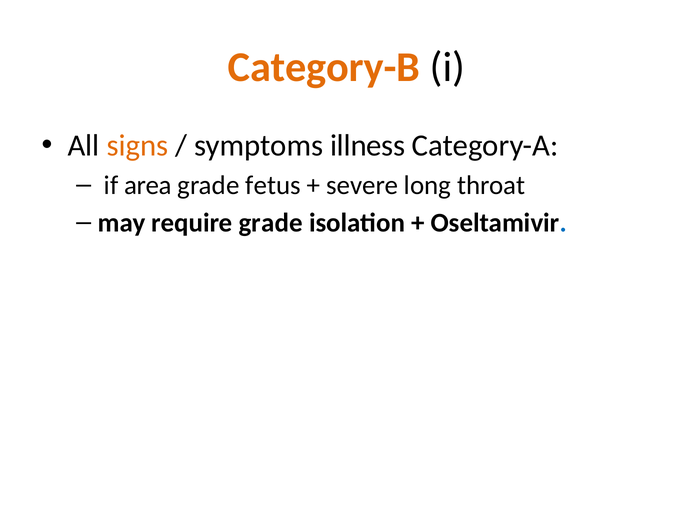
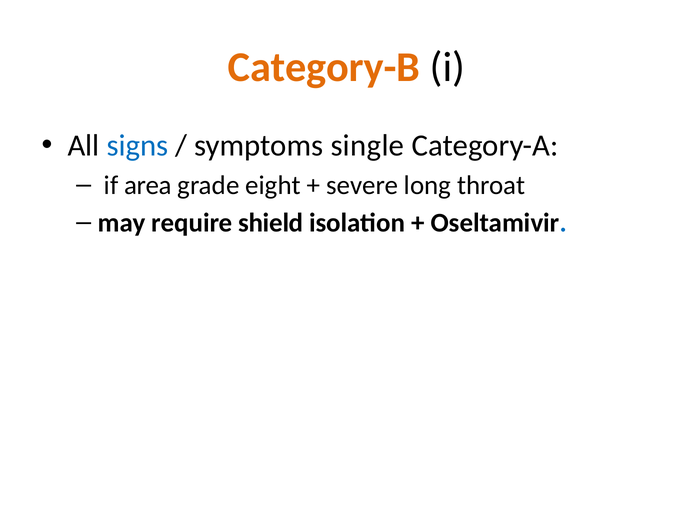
signs colour: orange -> blue
illness: illness -> single
fetus: fetus -> eight
require grade: grade -> shield
